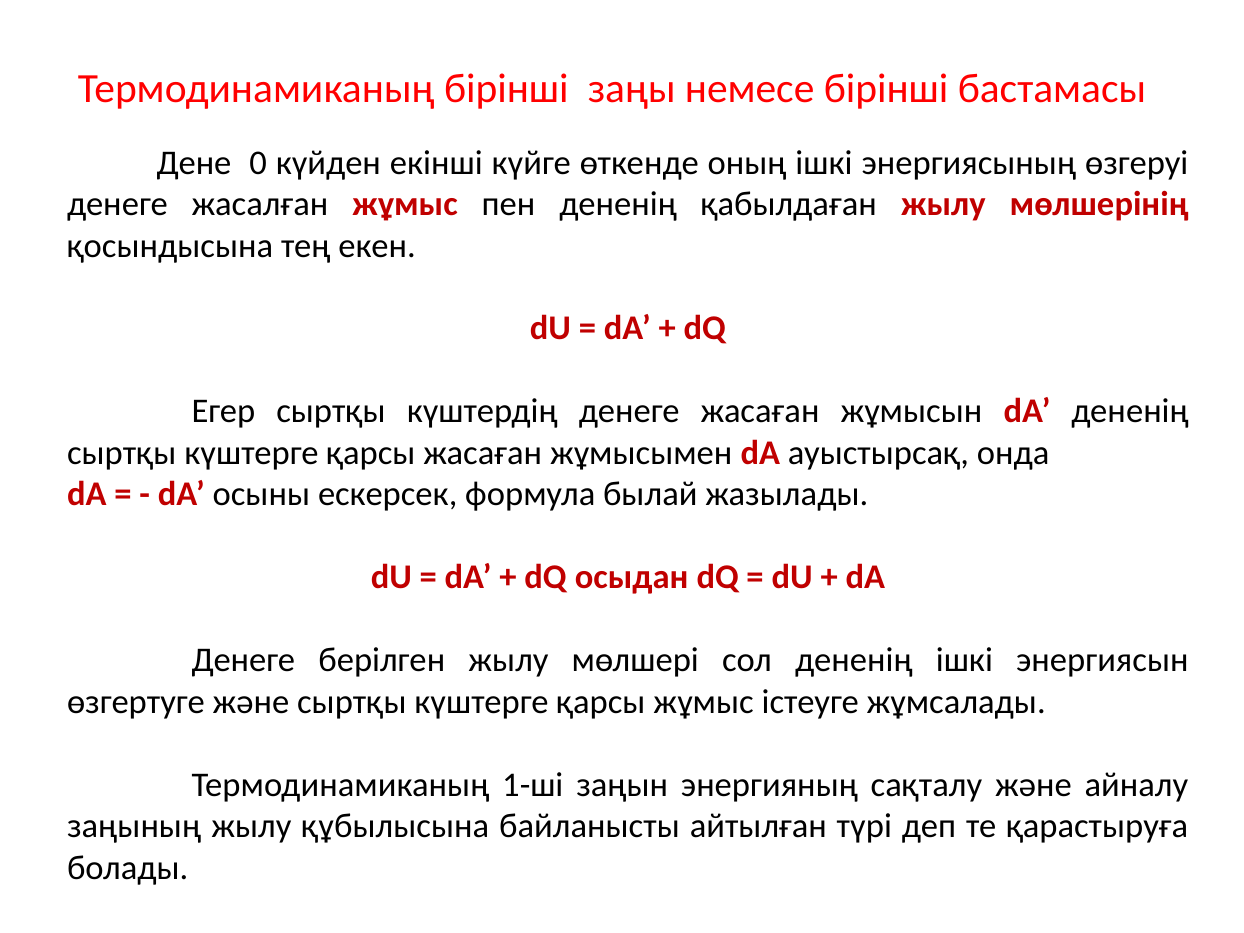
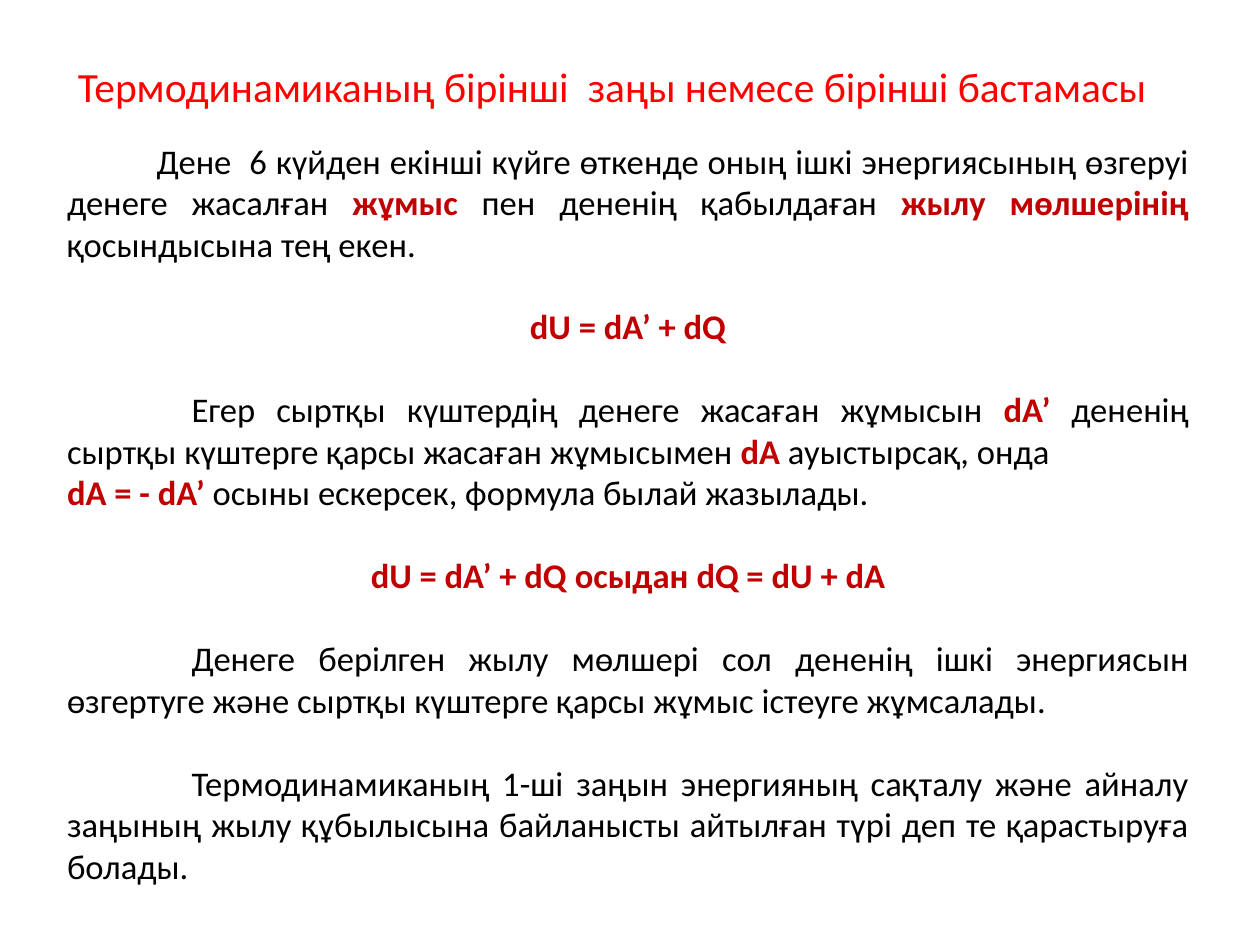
0: 0 -> 6
